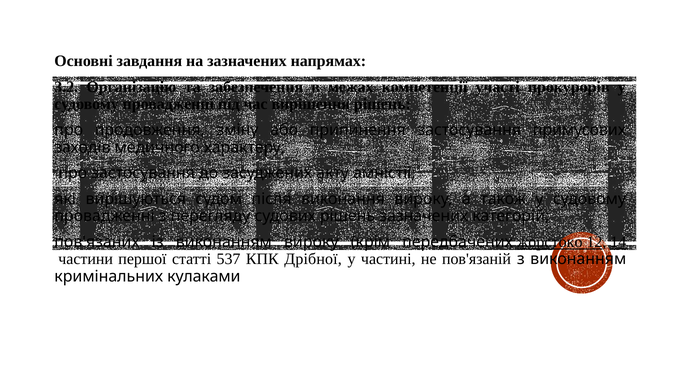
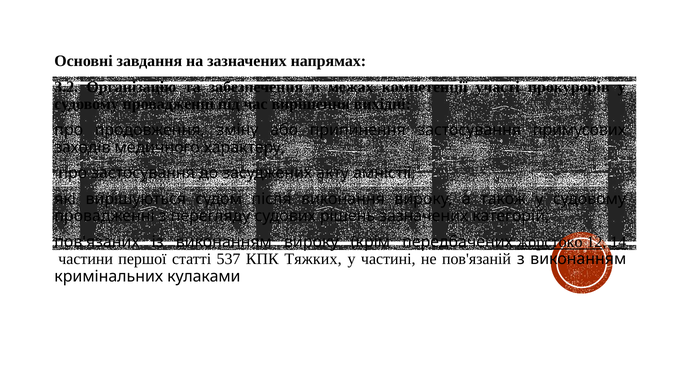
вирішення рішень: рішень -> вихідні
Дрібної: Дрібної -> Тяжких
